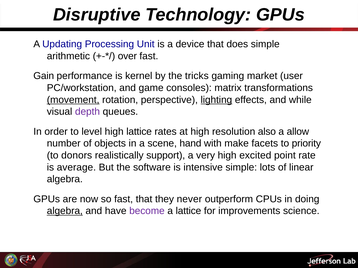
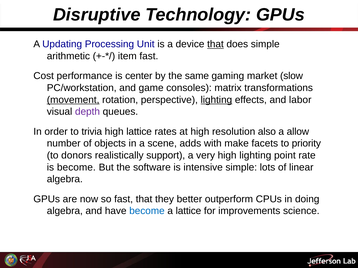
that at (215, 44) underline: none -> present
over: over -> item
Gain: Gain -> Cost
kernel: kernel -> center
tricks: tricks -> same
user: user -> slow
while: while -> labor
level: level -> trivia
hand: hand -> adds
high excited: excited -> lighting
is average: average -> become
never: never -> better
algebra at (65, 211) underline: present -> none
become at (147, 211) colour: purple -> blue
